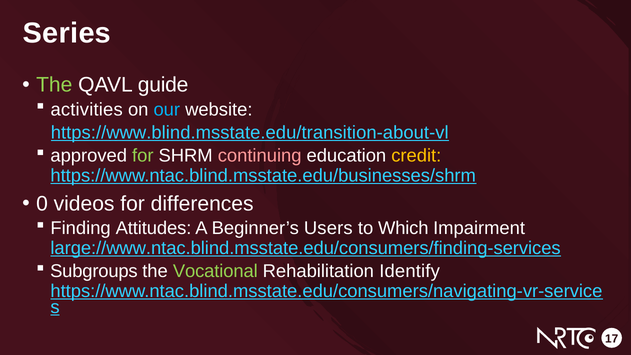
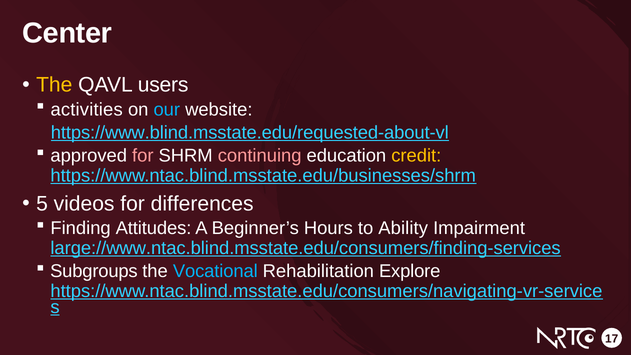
Series: Series -> Center
The at (54, 85) colour: light green -> yellow
guide: guide -> users
https://www.blind.msstate.edu/transition-about-vl: https://www.blind.msstate.edu/transition-about-vl -> https://www.blind.msstate.edu/requested-about-vl
for at (143, 156) colour: light green -> pink
0: 0 -> 5
Users: Users -> Hours
Which: Which -> Ability
Vocational colour: light green -> light blue
Identify: Identify -> Explore
